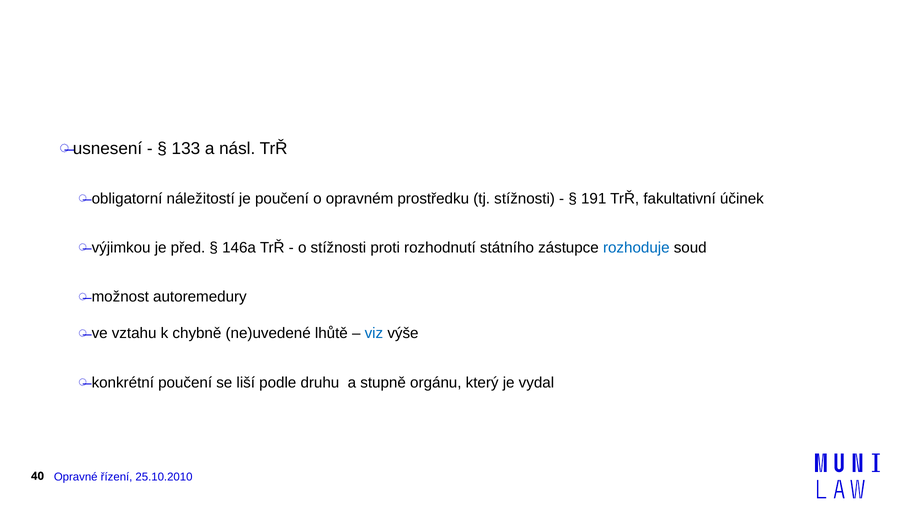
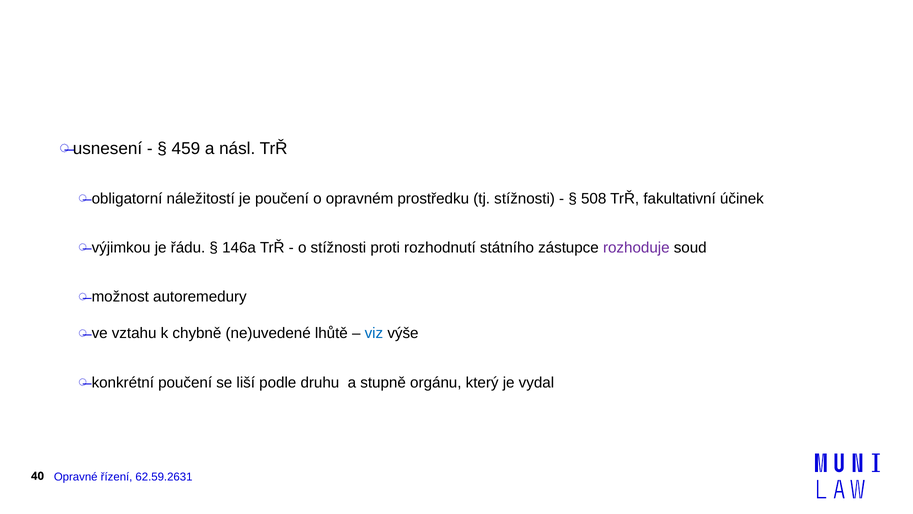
133: 133 -> 459
191: 191 -> 508
před: před -> řádu
rozhoduje colour: blue -> purple
25.10.2010: 25.10.2010 -> 62.59.2631
